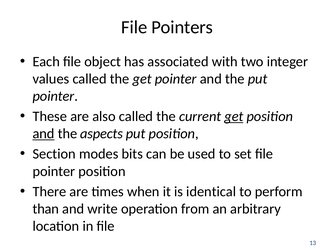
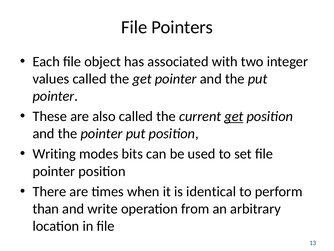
and at (44, 133) underline: present -> none
the aspects: aspects -> pointer
Section: Section -> Writing
